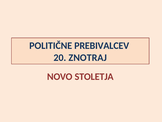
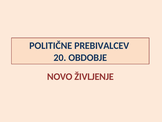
ZNOTRAJ: ZNOTRAJ -> OBDOBJE
STOLETJA: STOLETJA -> ŽIVLJENJE
